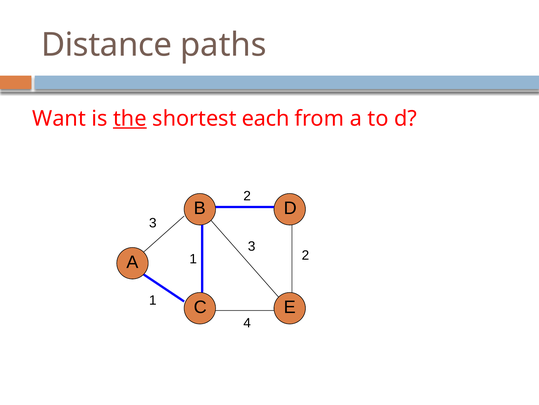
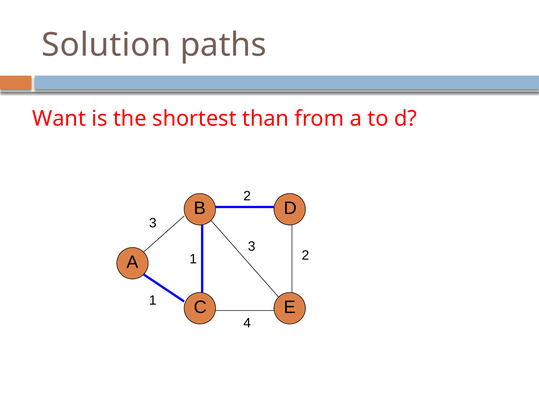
Distance: Distance -> Solution
the underline: present -> none
each: each -> than
